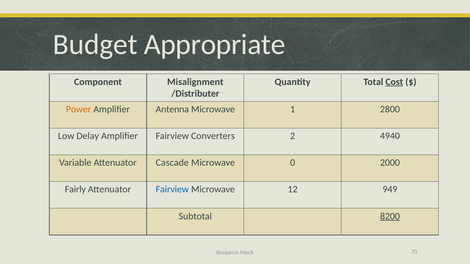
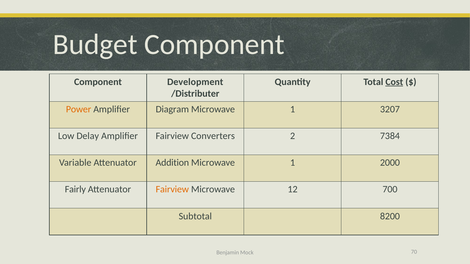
Budget Appropriate: Appropriate -> Component
Misalignment: Misalignment -> Development
Antenna: Antenna -> Diagram
2800: 2800 -> 3207
4940: 4940 -> 7384
Cascade: Cascade -> Addition
0 at (293, 163): 0 -> 1
Fairview at (172, 190) colour: blue -> orange
949: 949 -> 700
8200 underline: present -> none
